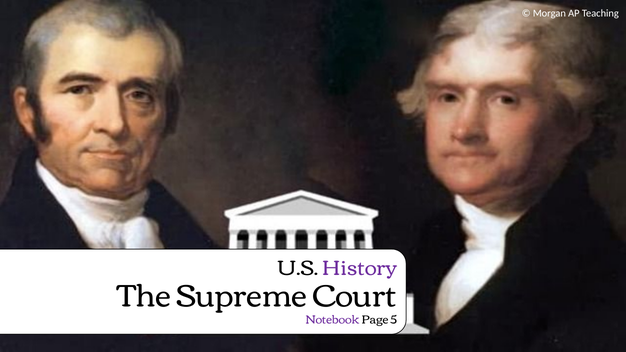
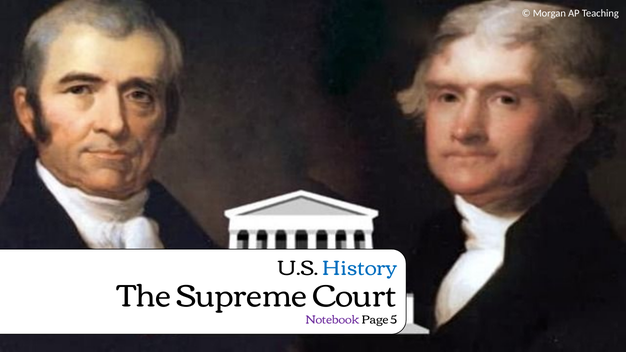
History colour: purple -> blue
